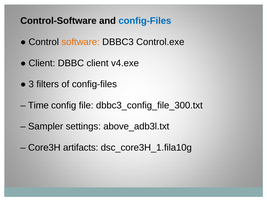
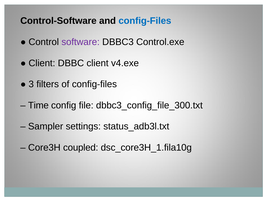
software colour: orange -> purple
above_adb3l.txt: above_adb3l.txt -> status_adb3l.txt
artifacts: artifacts -> coupled
